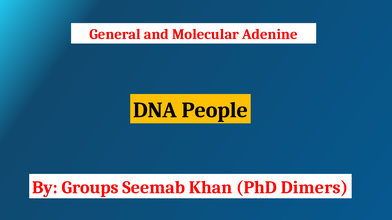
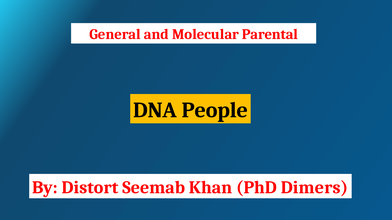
Adenine: Adenine -> Parental
Groups: Groups -> Distort
